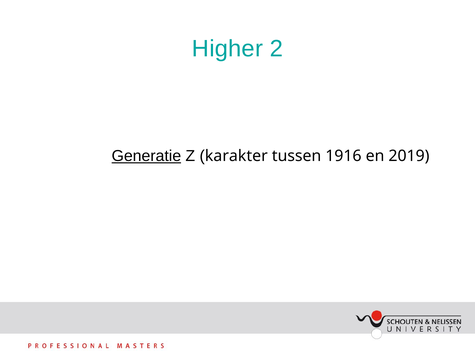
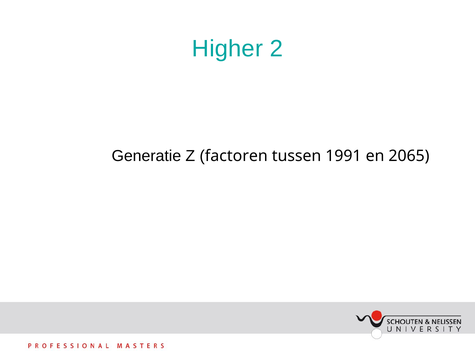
Generatie underline: present -> none
karakter: karakter -> factoren
1916: 1916 -> 1991
2019: 2019 -> 2065
